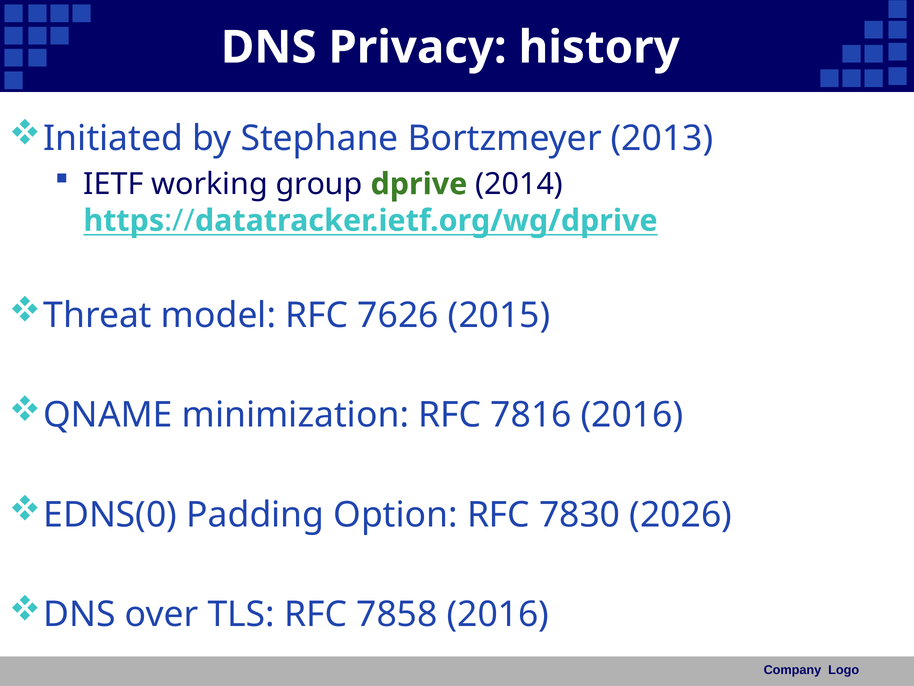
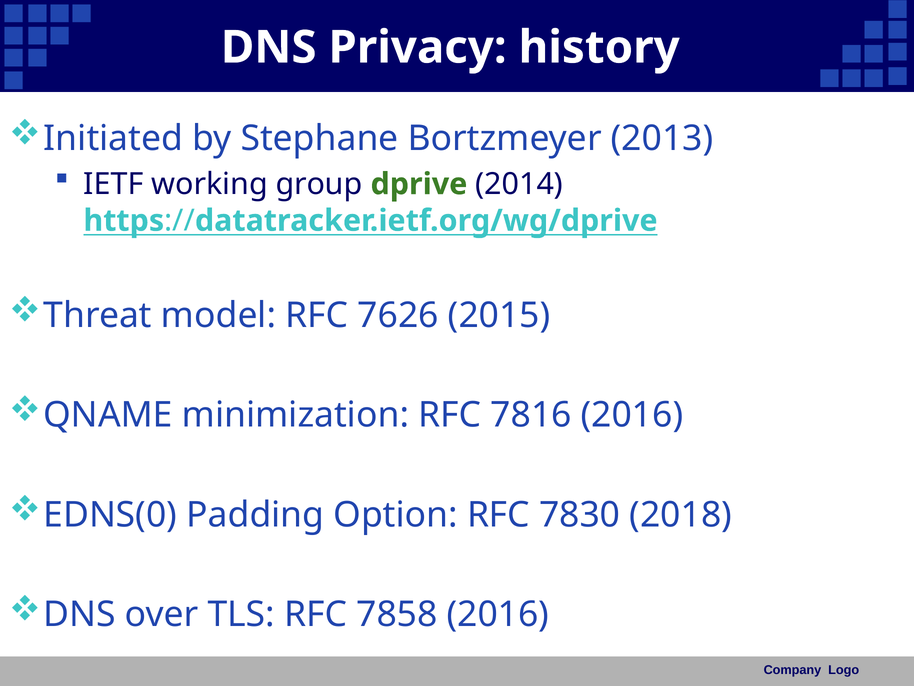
2026: 2026 -> 2018
